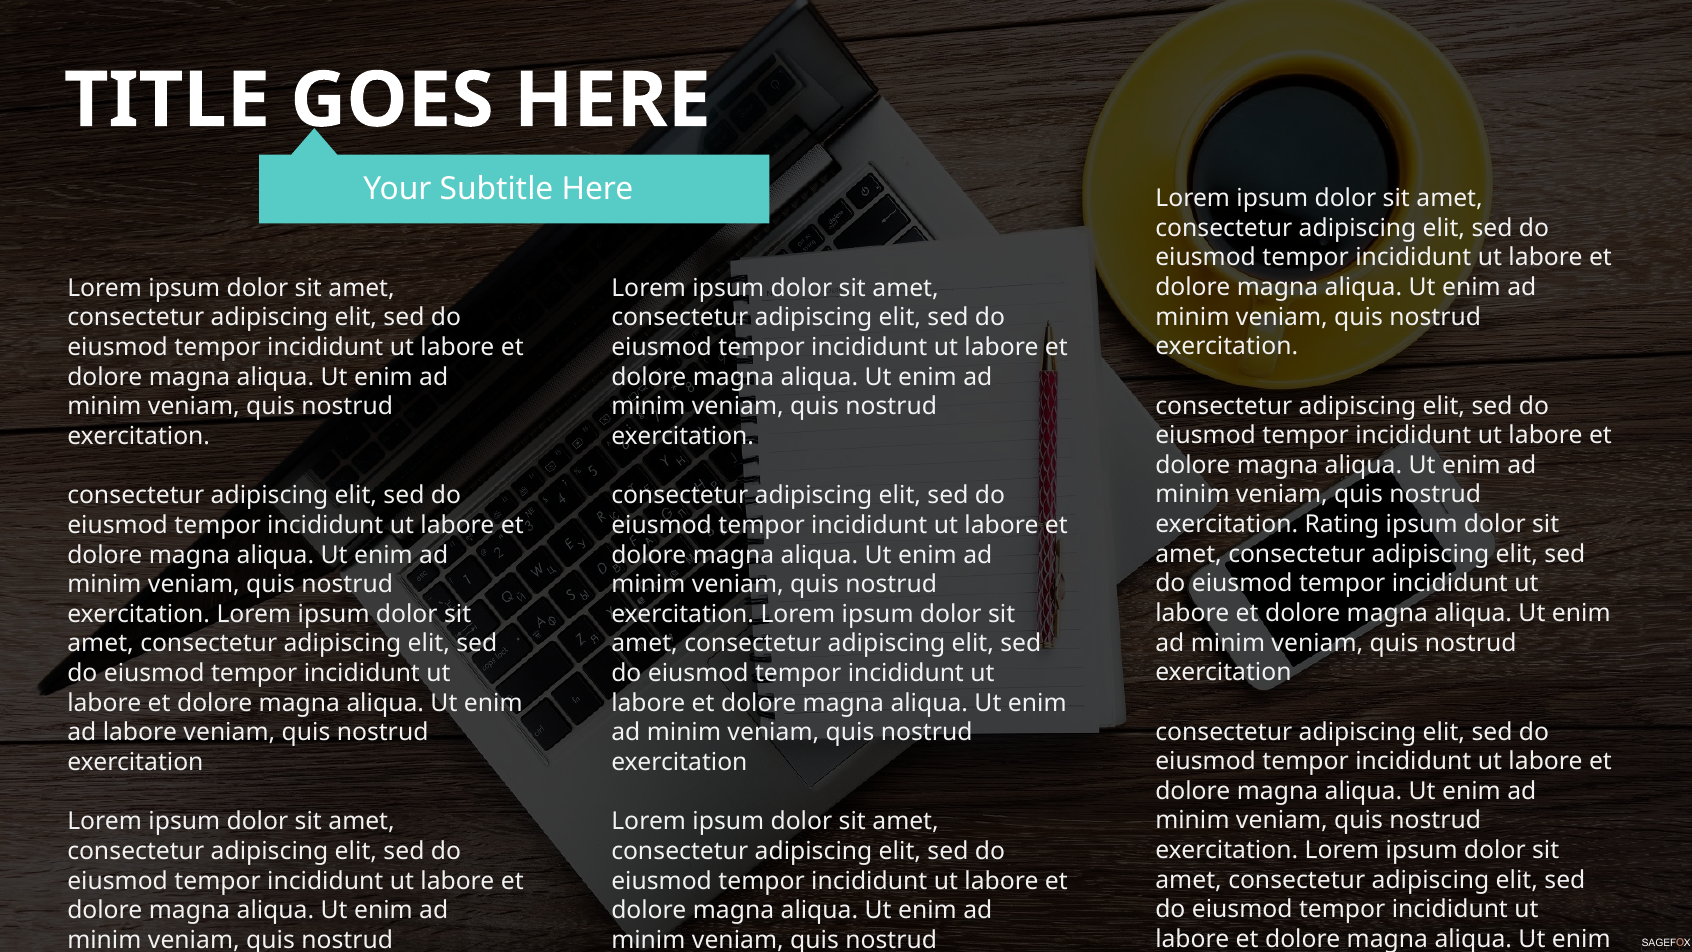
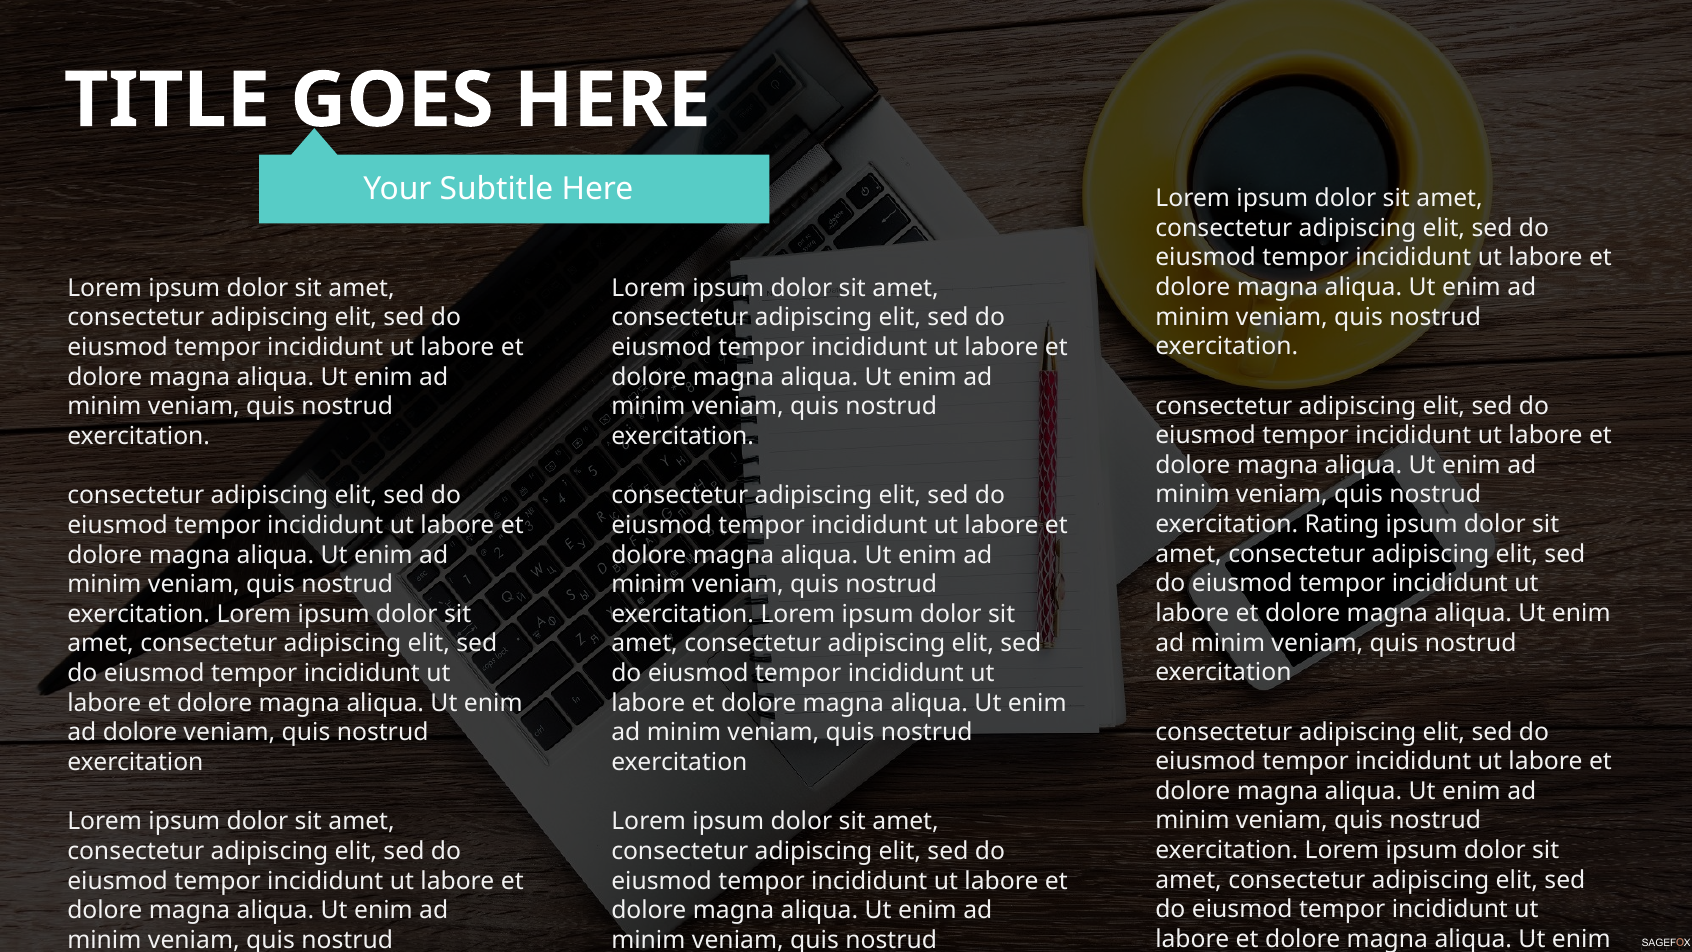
ad labore: labore -> dolore
